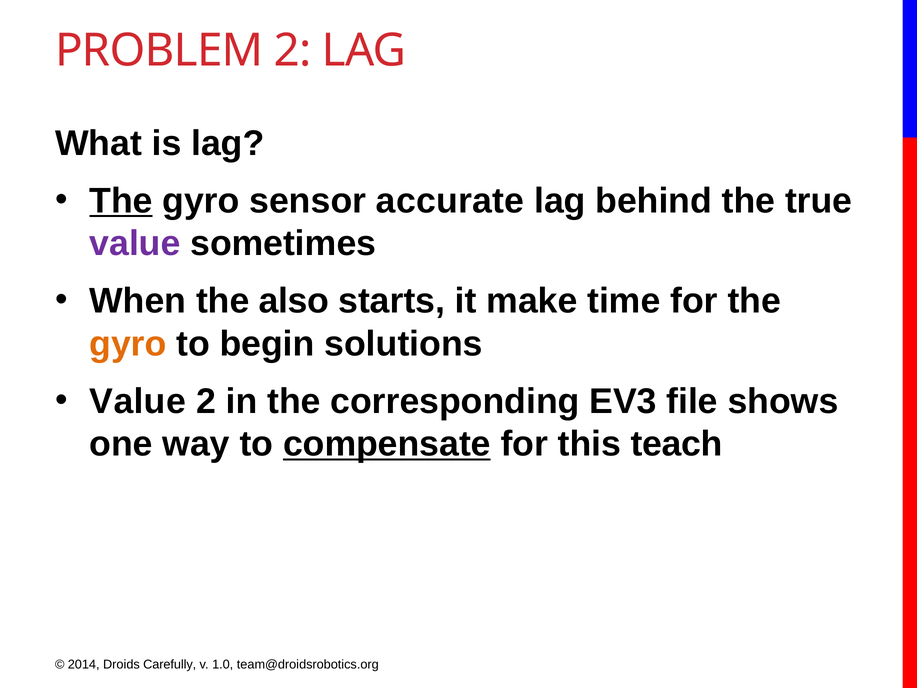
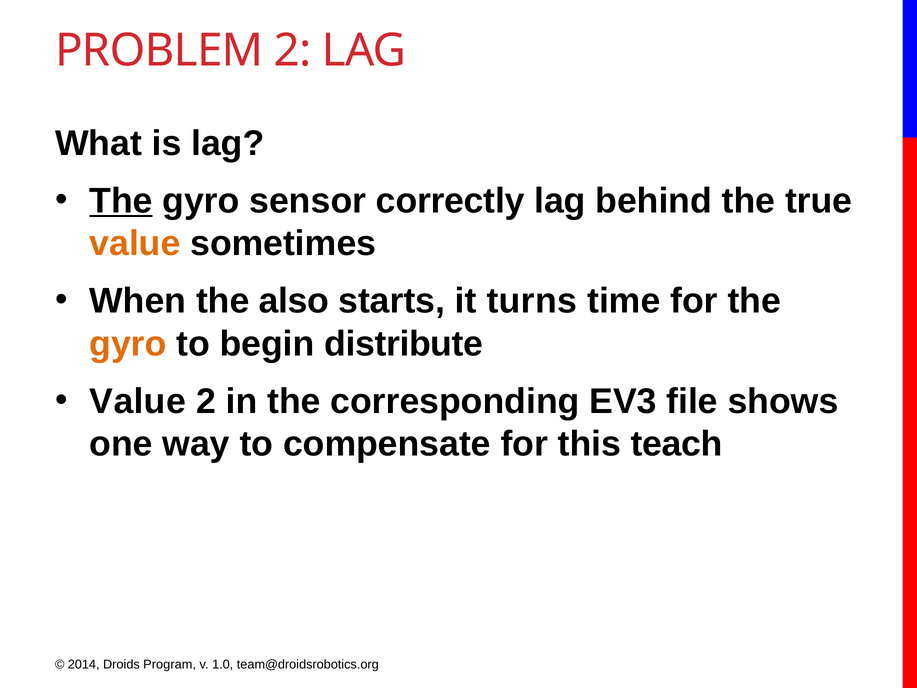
accurate: accurate -> correctly
value at (135, 243) colour: purple -> orange
make: make -> turns
solutions: solutions -> distribute
compensate underline: present -> none
Carefully: Carefully -> Program
